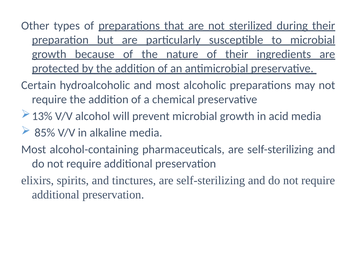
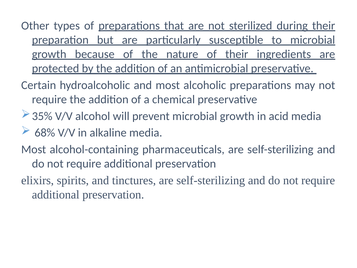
13%: 13% -> 35%
85%: 85% -> 68%
